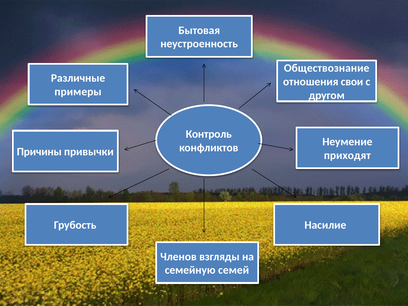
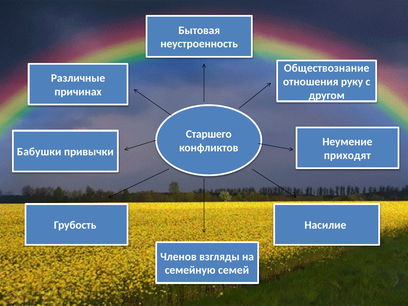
свои: свои -> руку
примеры: примеры -> причинах
Контроль: Контроль -> Старшего
Причины: Причины -> Бабушки
